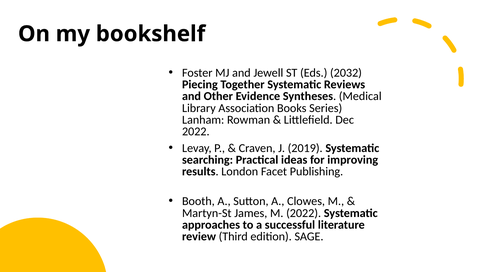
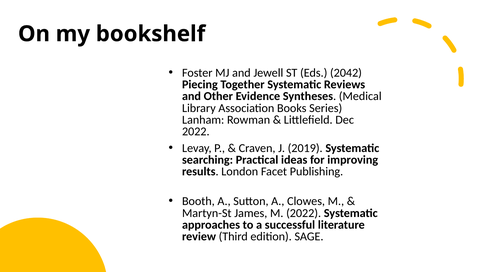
2032: 2032 -> 2042
